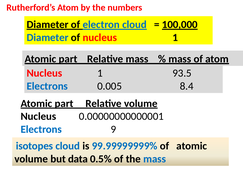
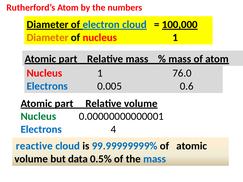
Diameter at (48, 38) colour: blue -> orange
93.5: 93.5 -> 76.0
8.4: 8.4 -> 0.6
Nucleus at (38, 117) colour: black -> green
9: 9 -> 4
isotopes: isotopes -> reactive
